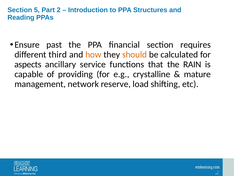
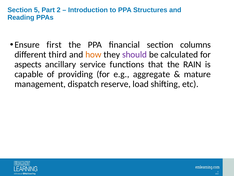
past: past -> first
requires: requires -> columns
should colour: orange -> purple
crystalline: crystalline -> aggregate
network: network -> dispatch
